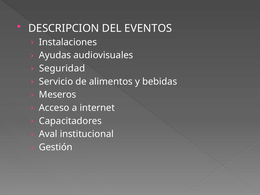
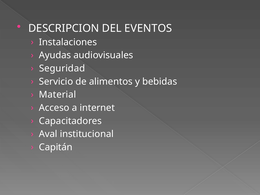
Meseros: Meseros -> Material
Gestión: Gestión -> Capitán
